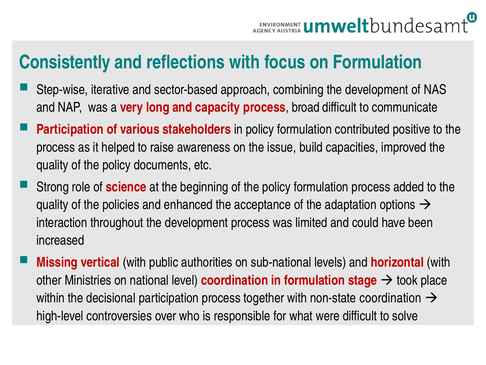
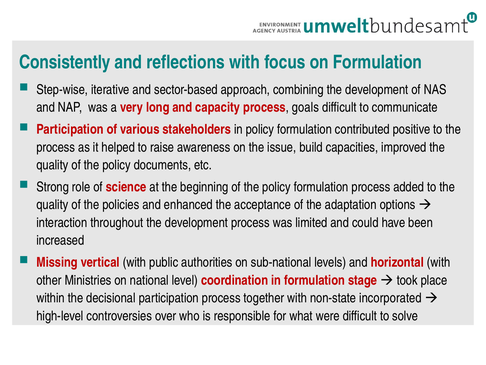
broad: broad -> goals
non-state coordination: coordination -> incorporated
